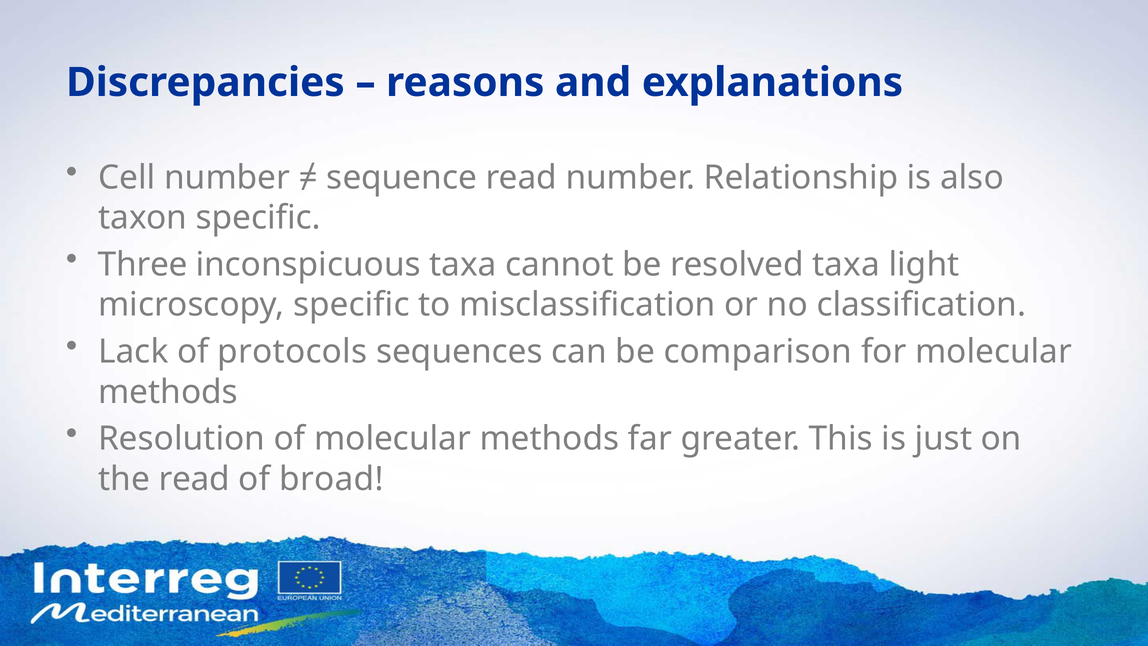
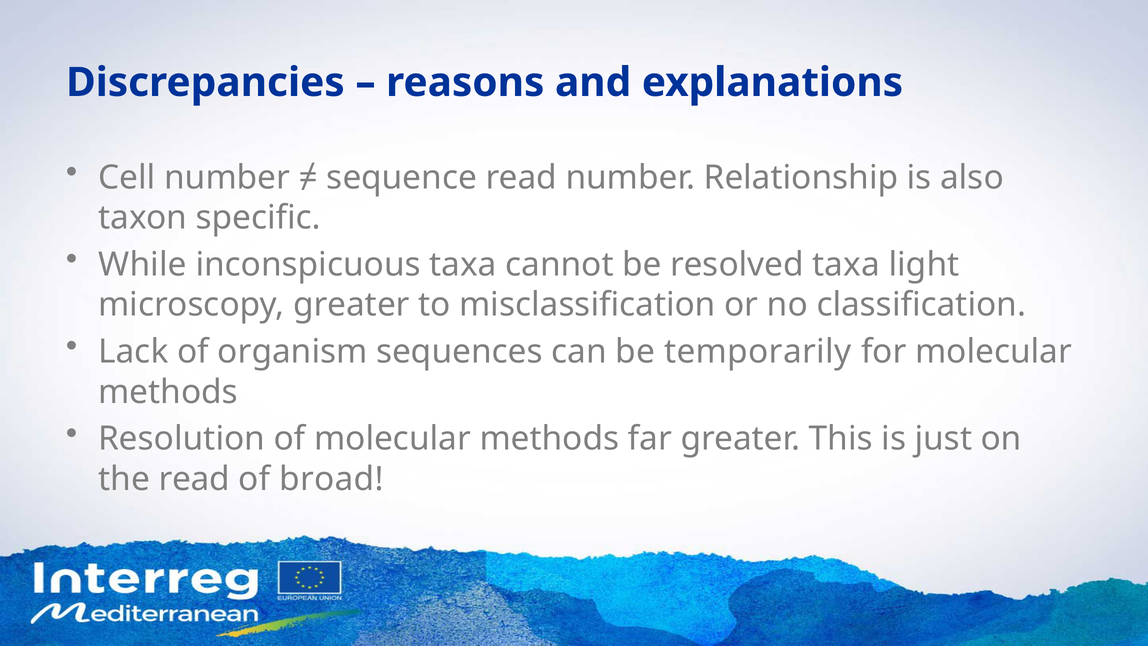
Three: Three -> While
microscopy specific: specific -> greater
protocols: protocols -> organism
comparison: comparison -> temporarily
